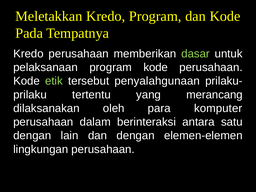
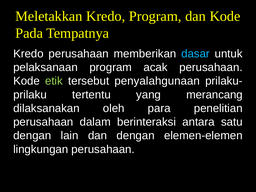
dasar colour: light green -> light blue
program kode: kode -> acak
komputer: komputer -> penelitian
